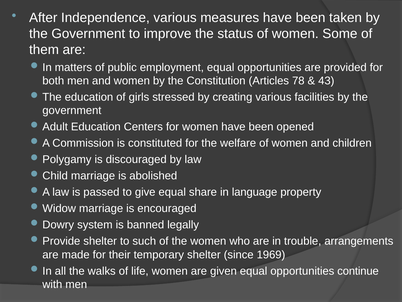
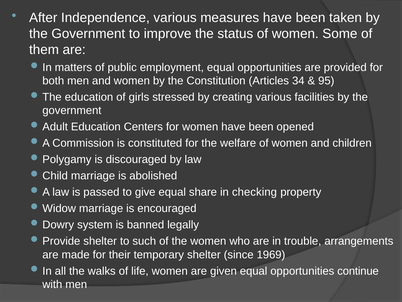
78: 78 -> 34
43: 43 -> 95
language: language -> checking
